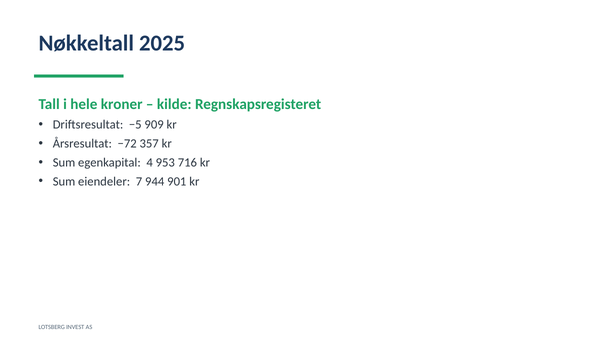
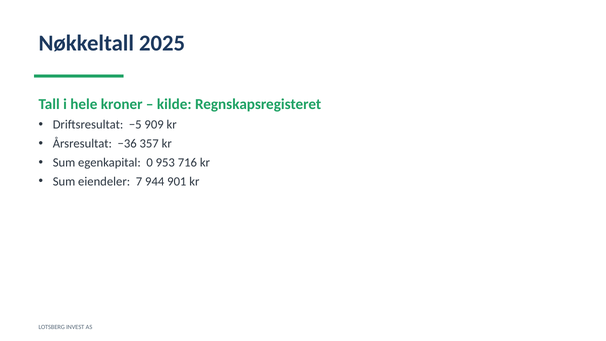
−72: −72 -> −36
4: 4 -> 0
